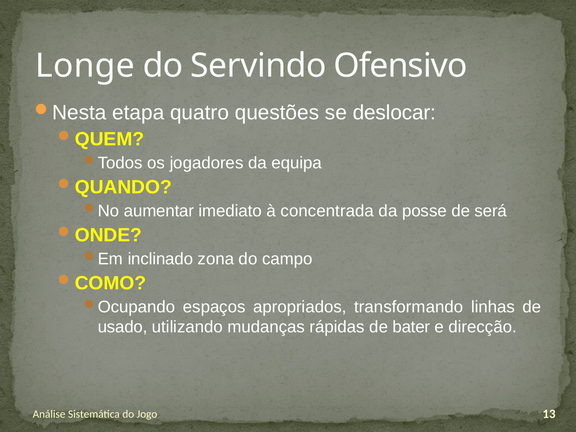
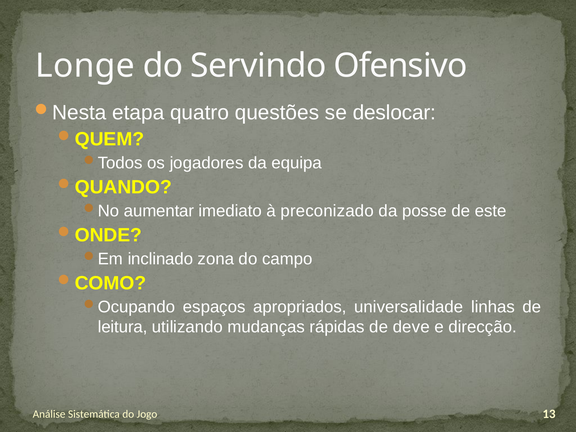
concentrada: concentrada -> preconizado
será: será -> este
transformando: transformando -> universalidade
usado: usado -> leitura
bater: bater -> deve
